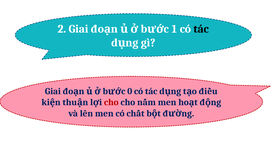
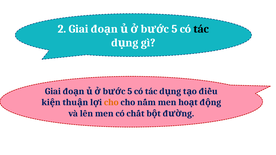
1 at (174, 29): 1 -> 5
0 at (130, 91): 0 -> 5
cho at (111, 103) colour: red -> orange
